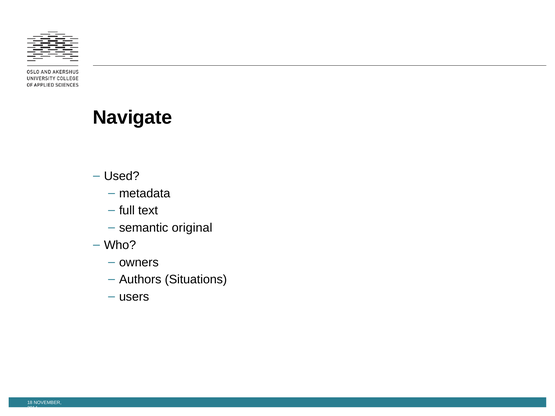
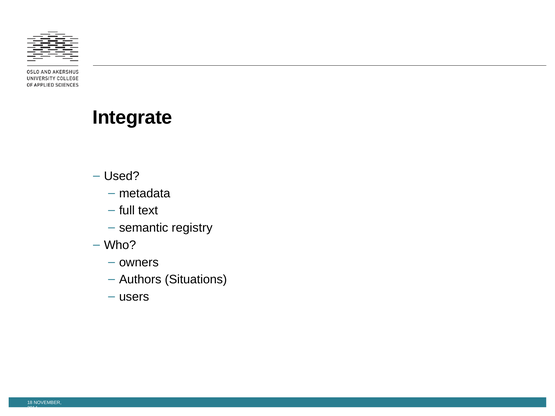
Navigate: Navigate -> Integrate
original: original -> registry
